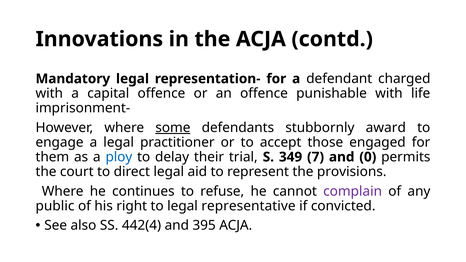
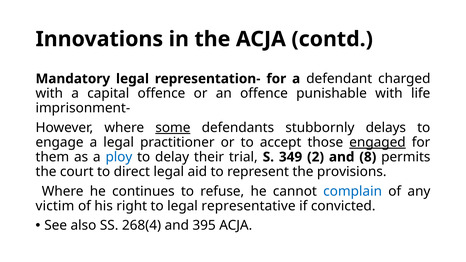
award: award -> delays
engaged underline: none -> present
7: 7 -> 2
0: 0 -> 8
complain colour: purple -> blue
public: public -> victim
442(4: 442(4 -> 268(4
